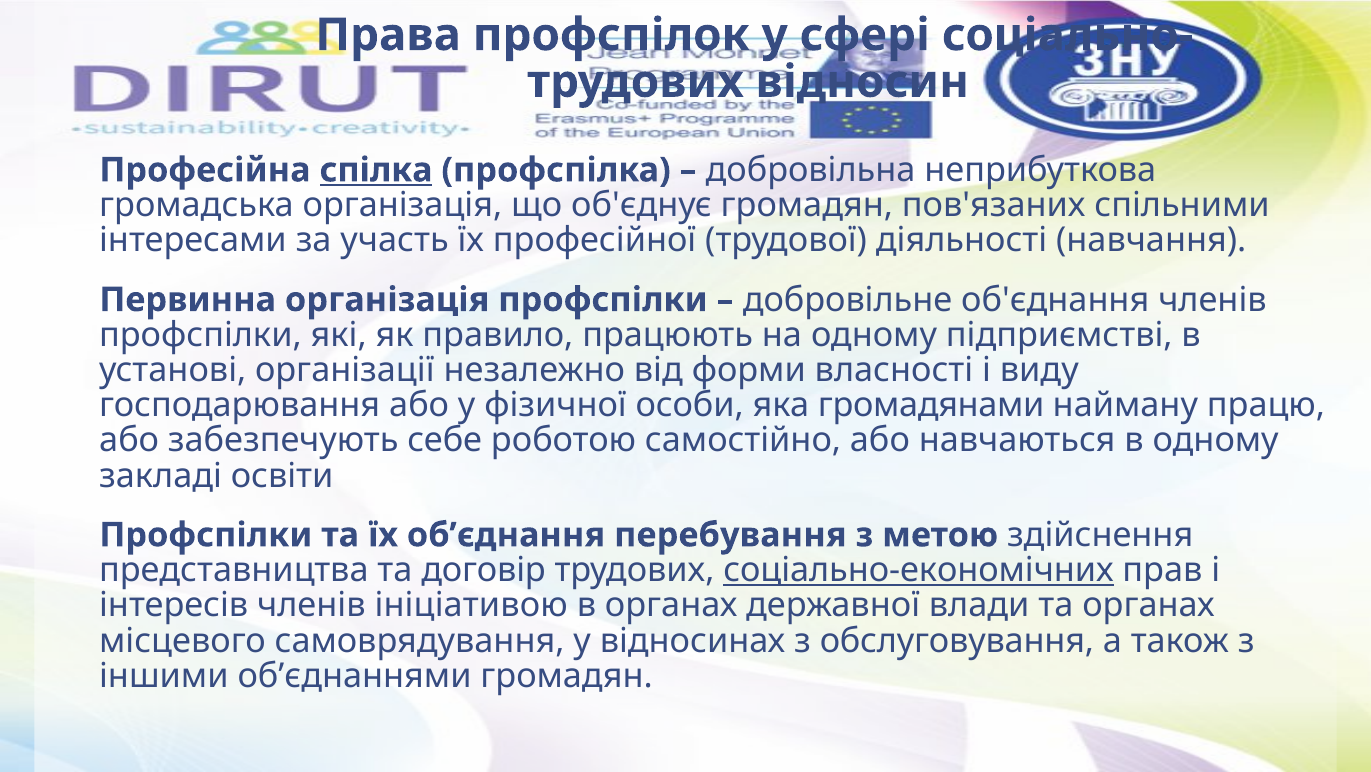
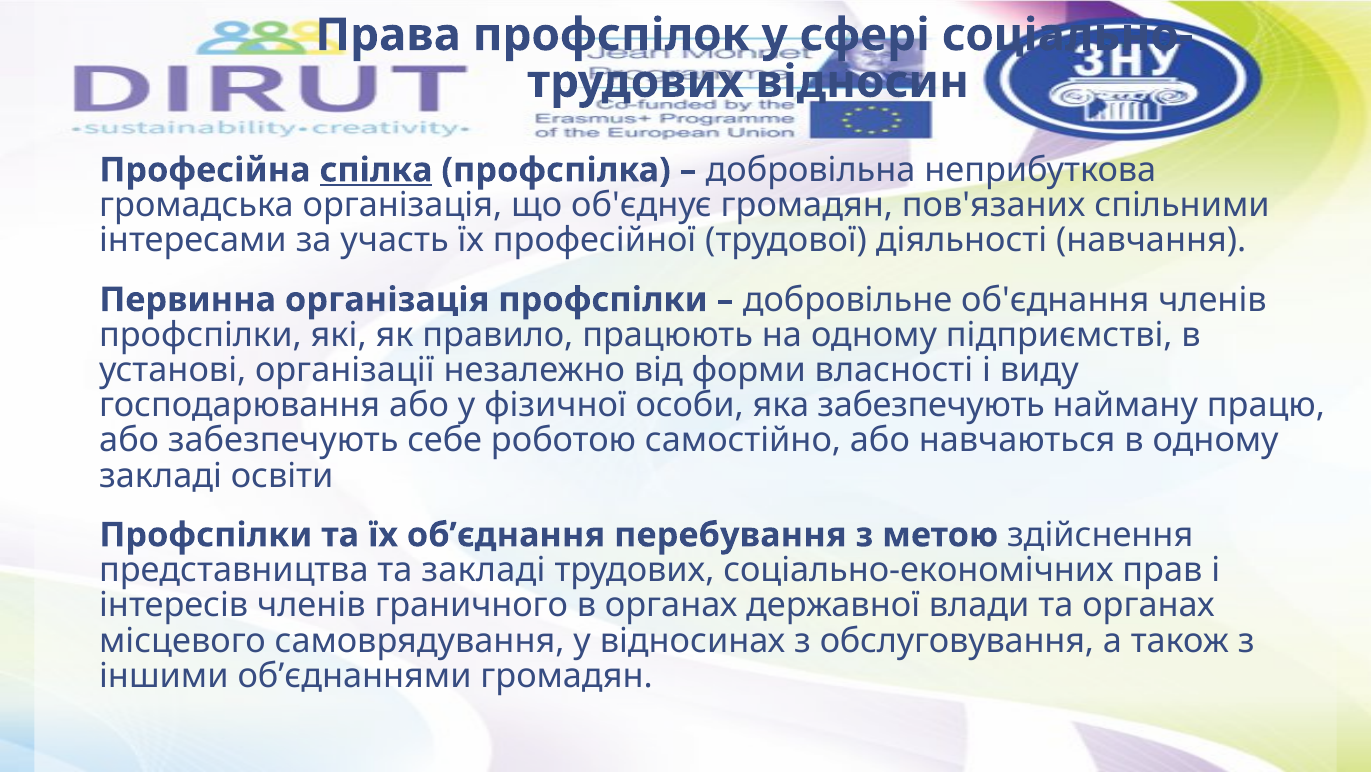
яка громадянами: громадянами -> забезпечують
та договір: договір -> закладі
соціально-економічних underline: present -> none
ініціативою: ініціативою -> граничного
